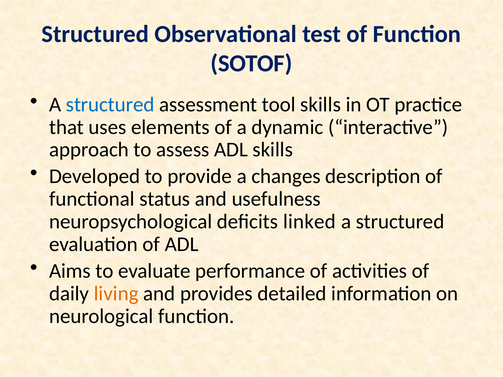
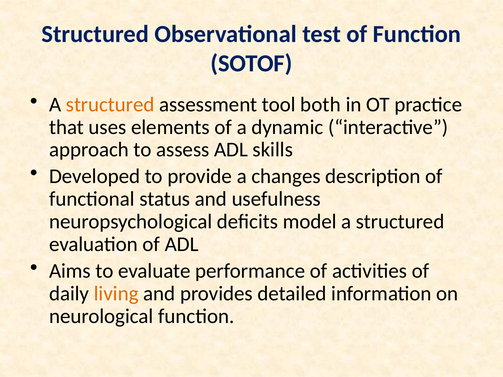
structured at (110, 105) colour: blue -> orange
tool skills: skills -> both
linked: linked -> model
